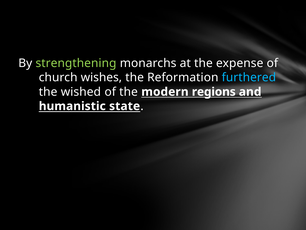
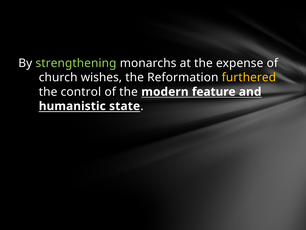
furthered colour: light blue -> yellow
wished: wished -> control
regions: regions -> feature
